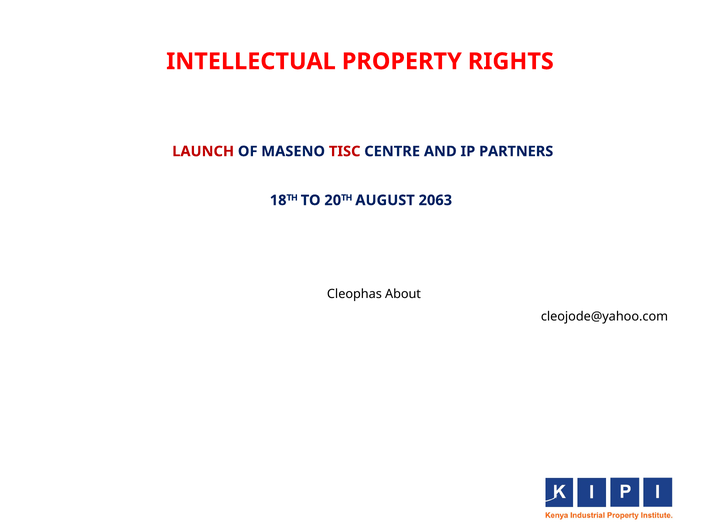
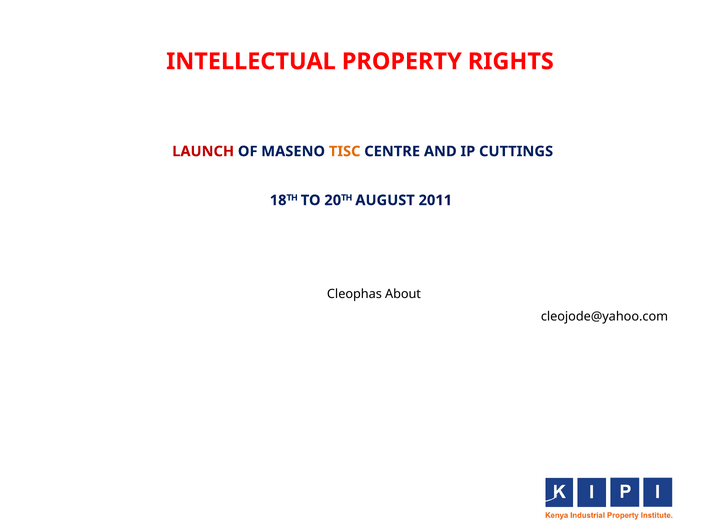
TISC colour: red -> orange
PARTNERS: PARTNERS -> CUTTINGS
2063: 2063 -> 2011
